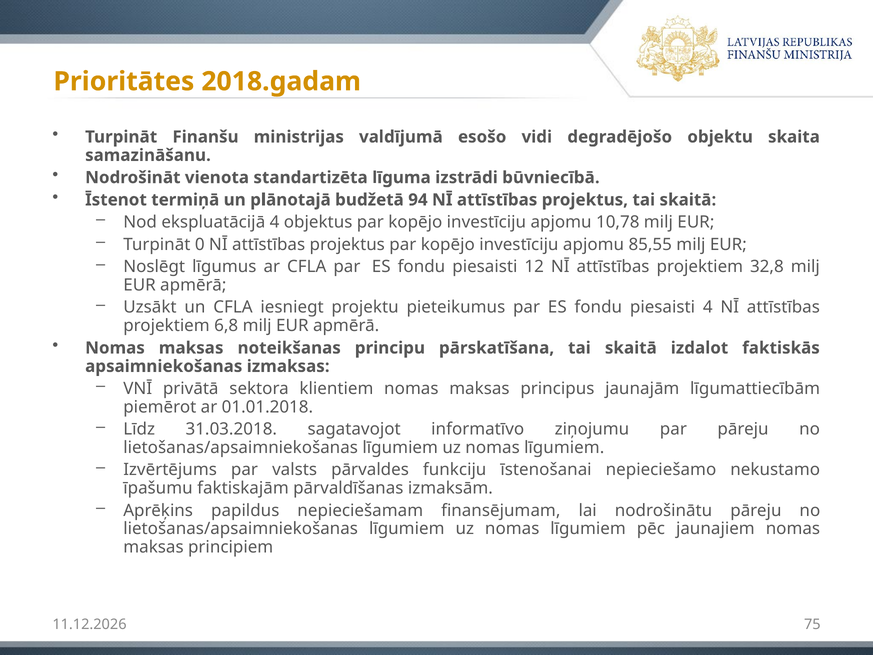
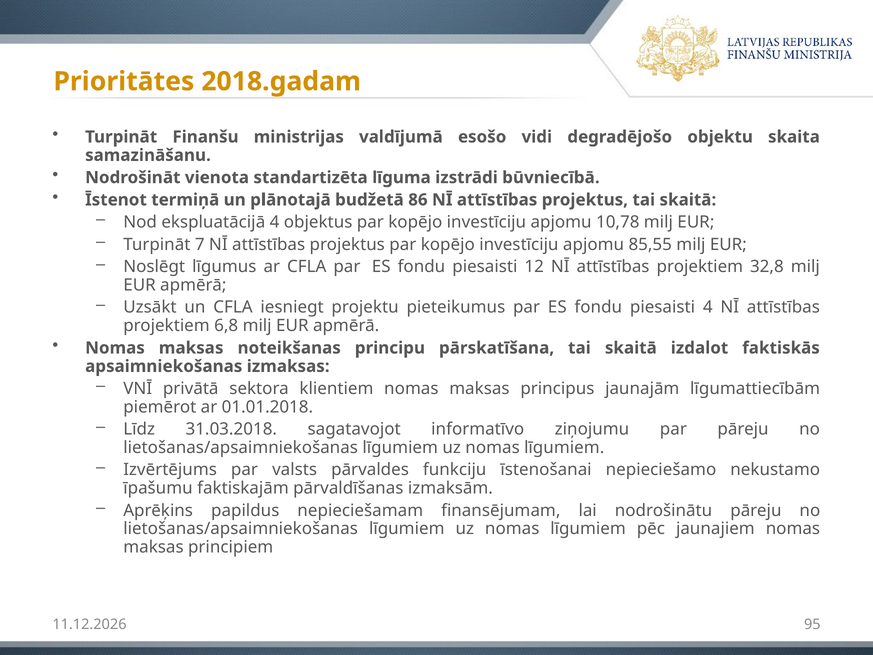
94: 94 -> 86
0: 0 -> 7
75: 75 -> 95
